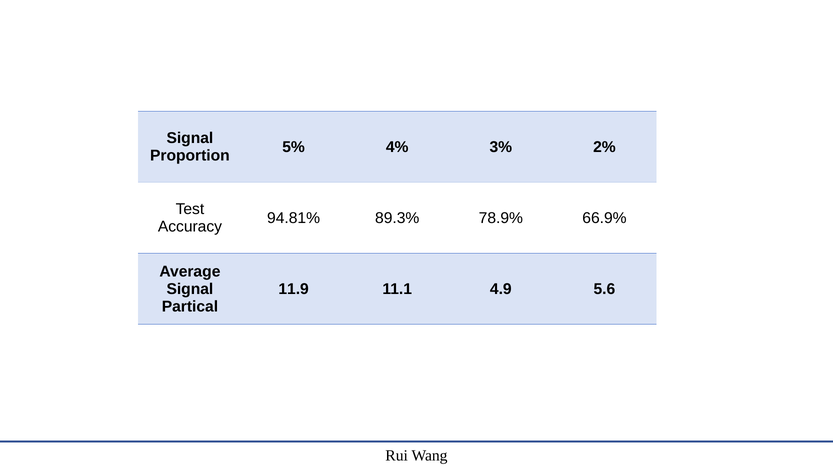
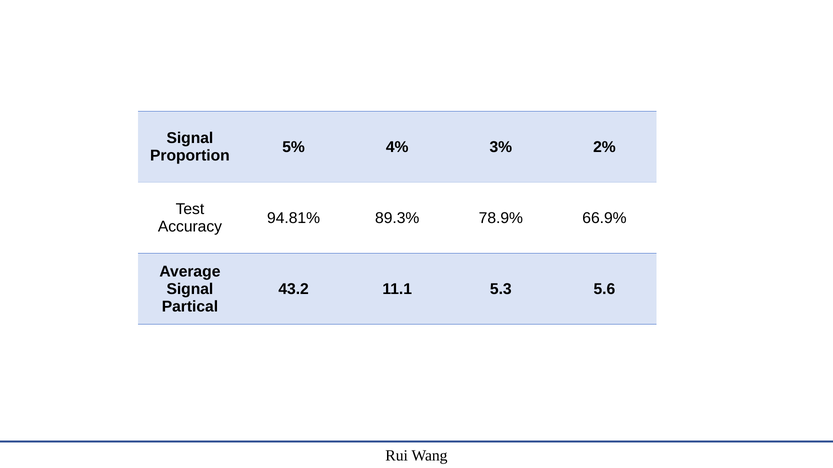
11.9: 11.9 -> 43.2
4.9: 4.9 -> 5.3
